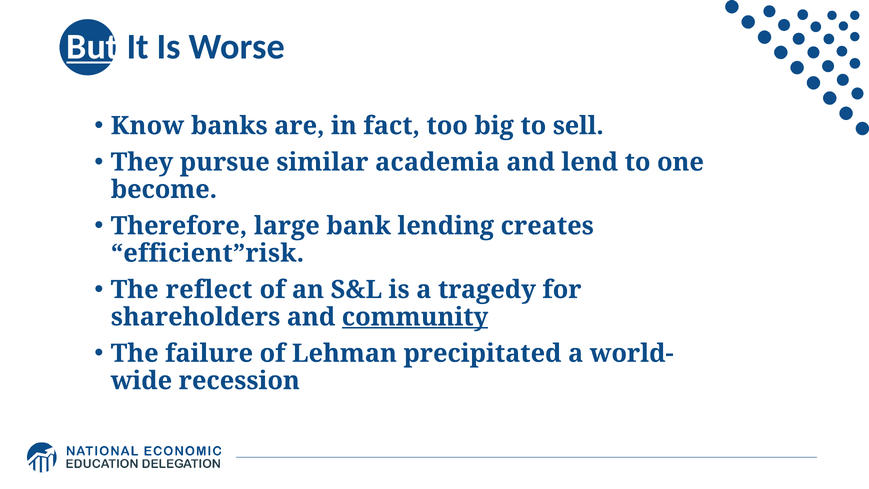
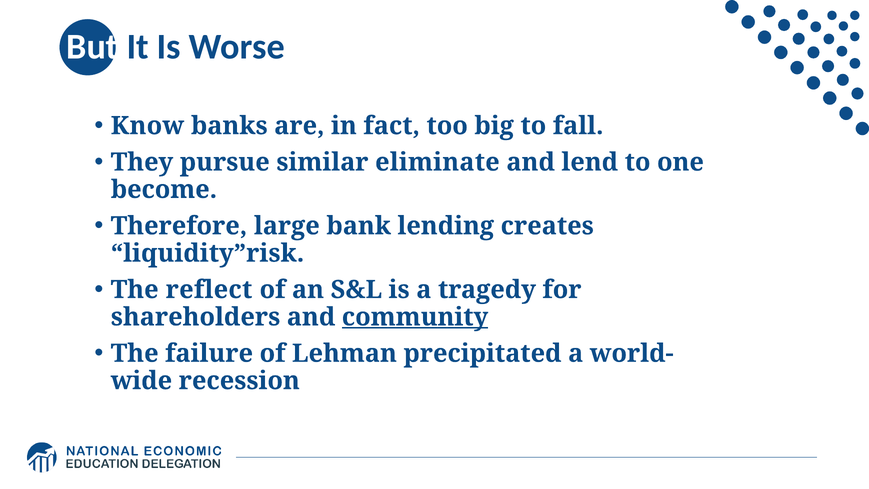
But underline: present -> none
sell: sell -> fall
academia: academia -> eliminate
efficient”risk: efficient”risk -> liquidity”risk
